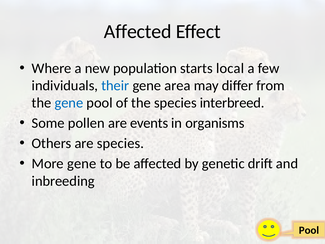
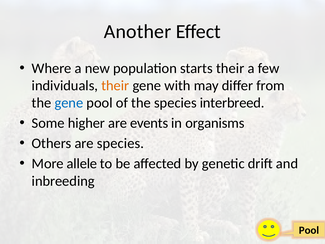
Affected at (138, 31): Affected -> Another
starts local: local -> their
their at (115, 86) colour: blue -> orange
area: area -> with
pollen: pollen -> higher
More gene: gene -> allele
